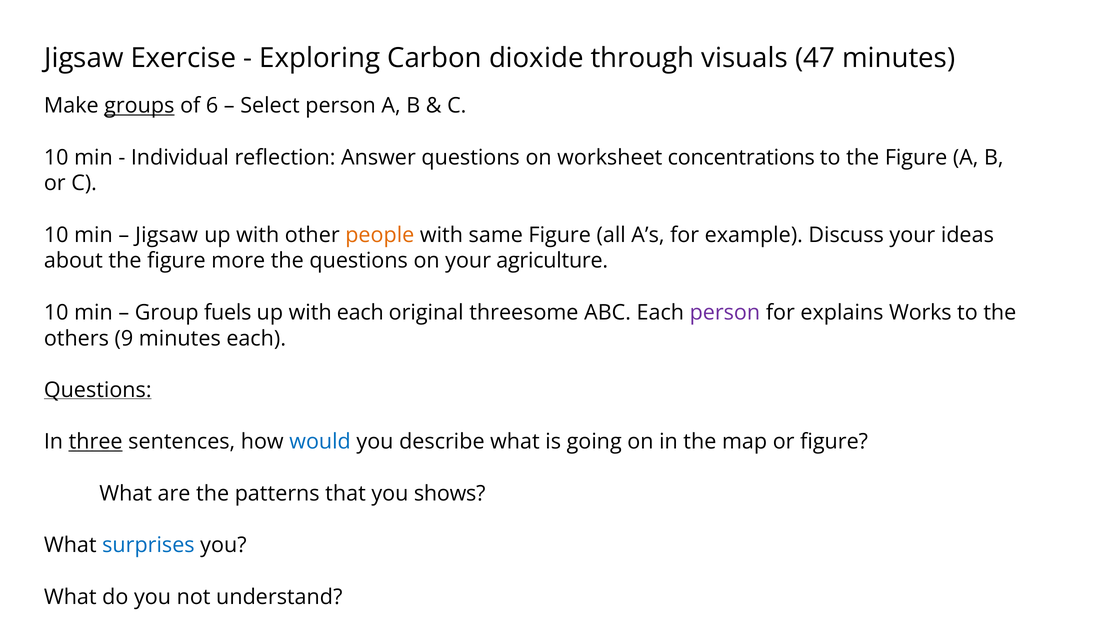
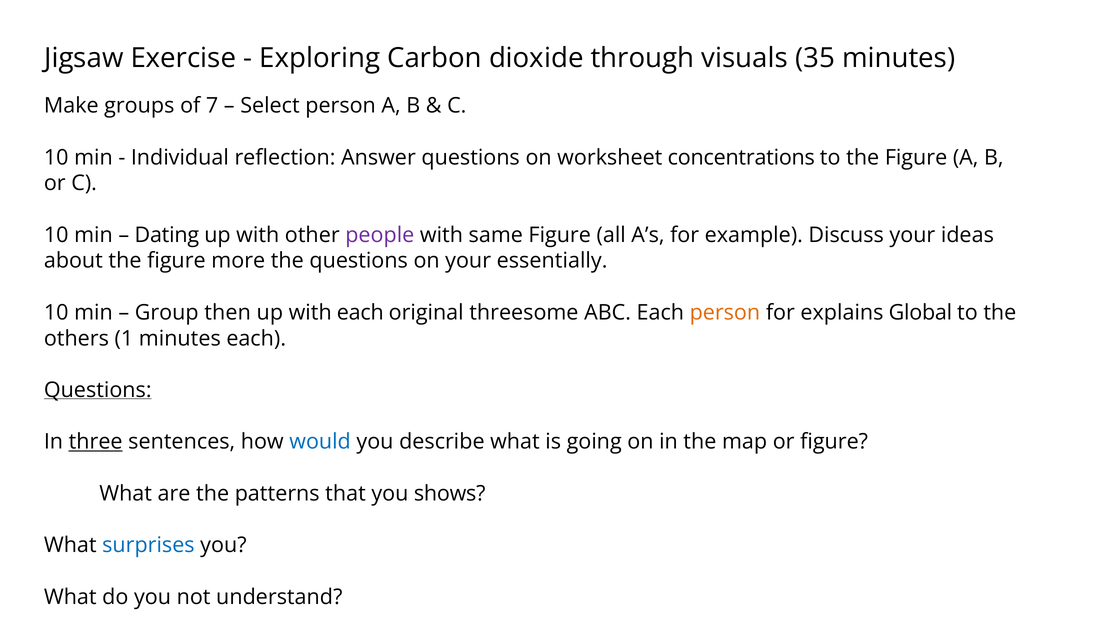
47: 47 -> 35
groups underline: present -> none
6: 6 -> 7
Jigsaw at (167, 235): Jigsaw -> Dating
people colour: orange -> purple
agriculture: agriculture -> essentially
fuels: fuels -> then
person at (725, 312) colour: purple -> orange
Works: Works -> Global
9: 9 -> 1
